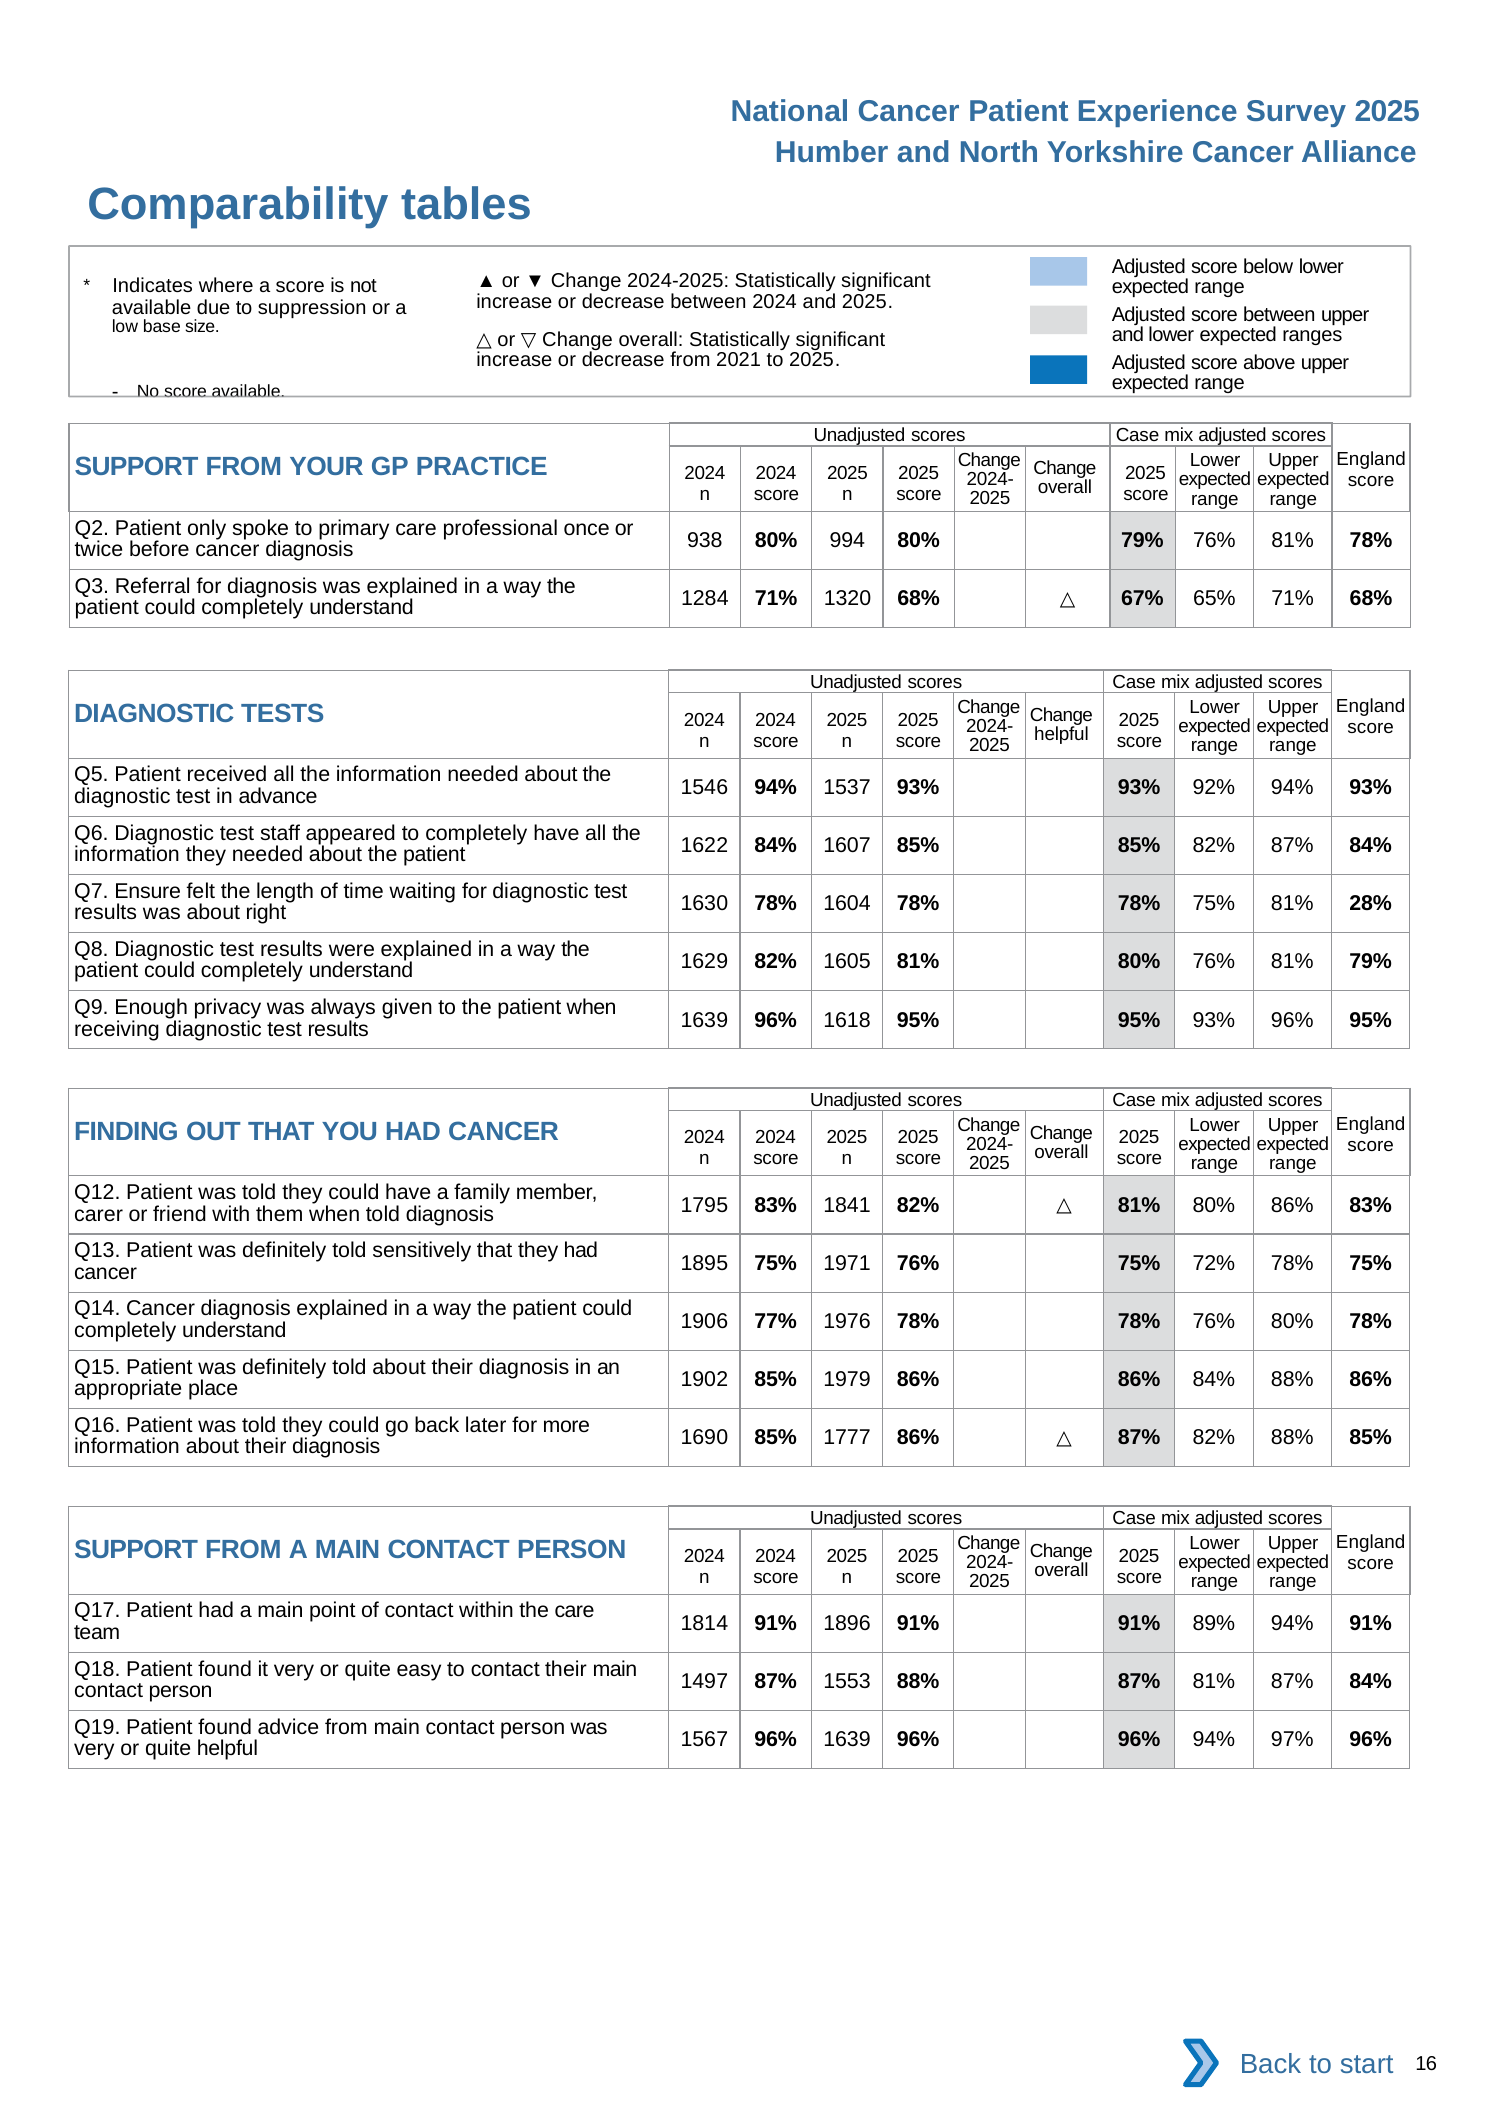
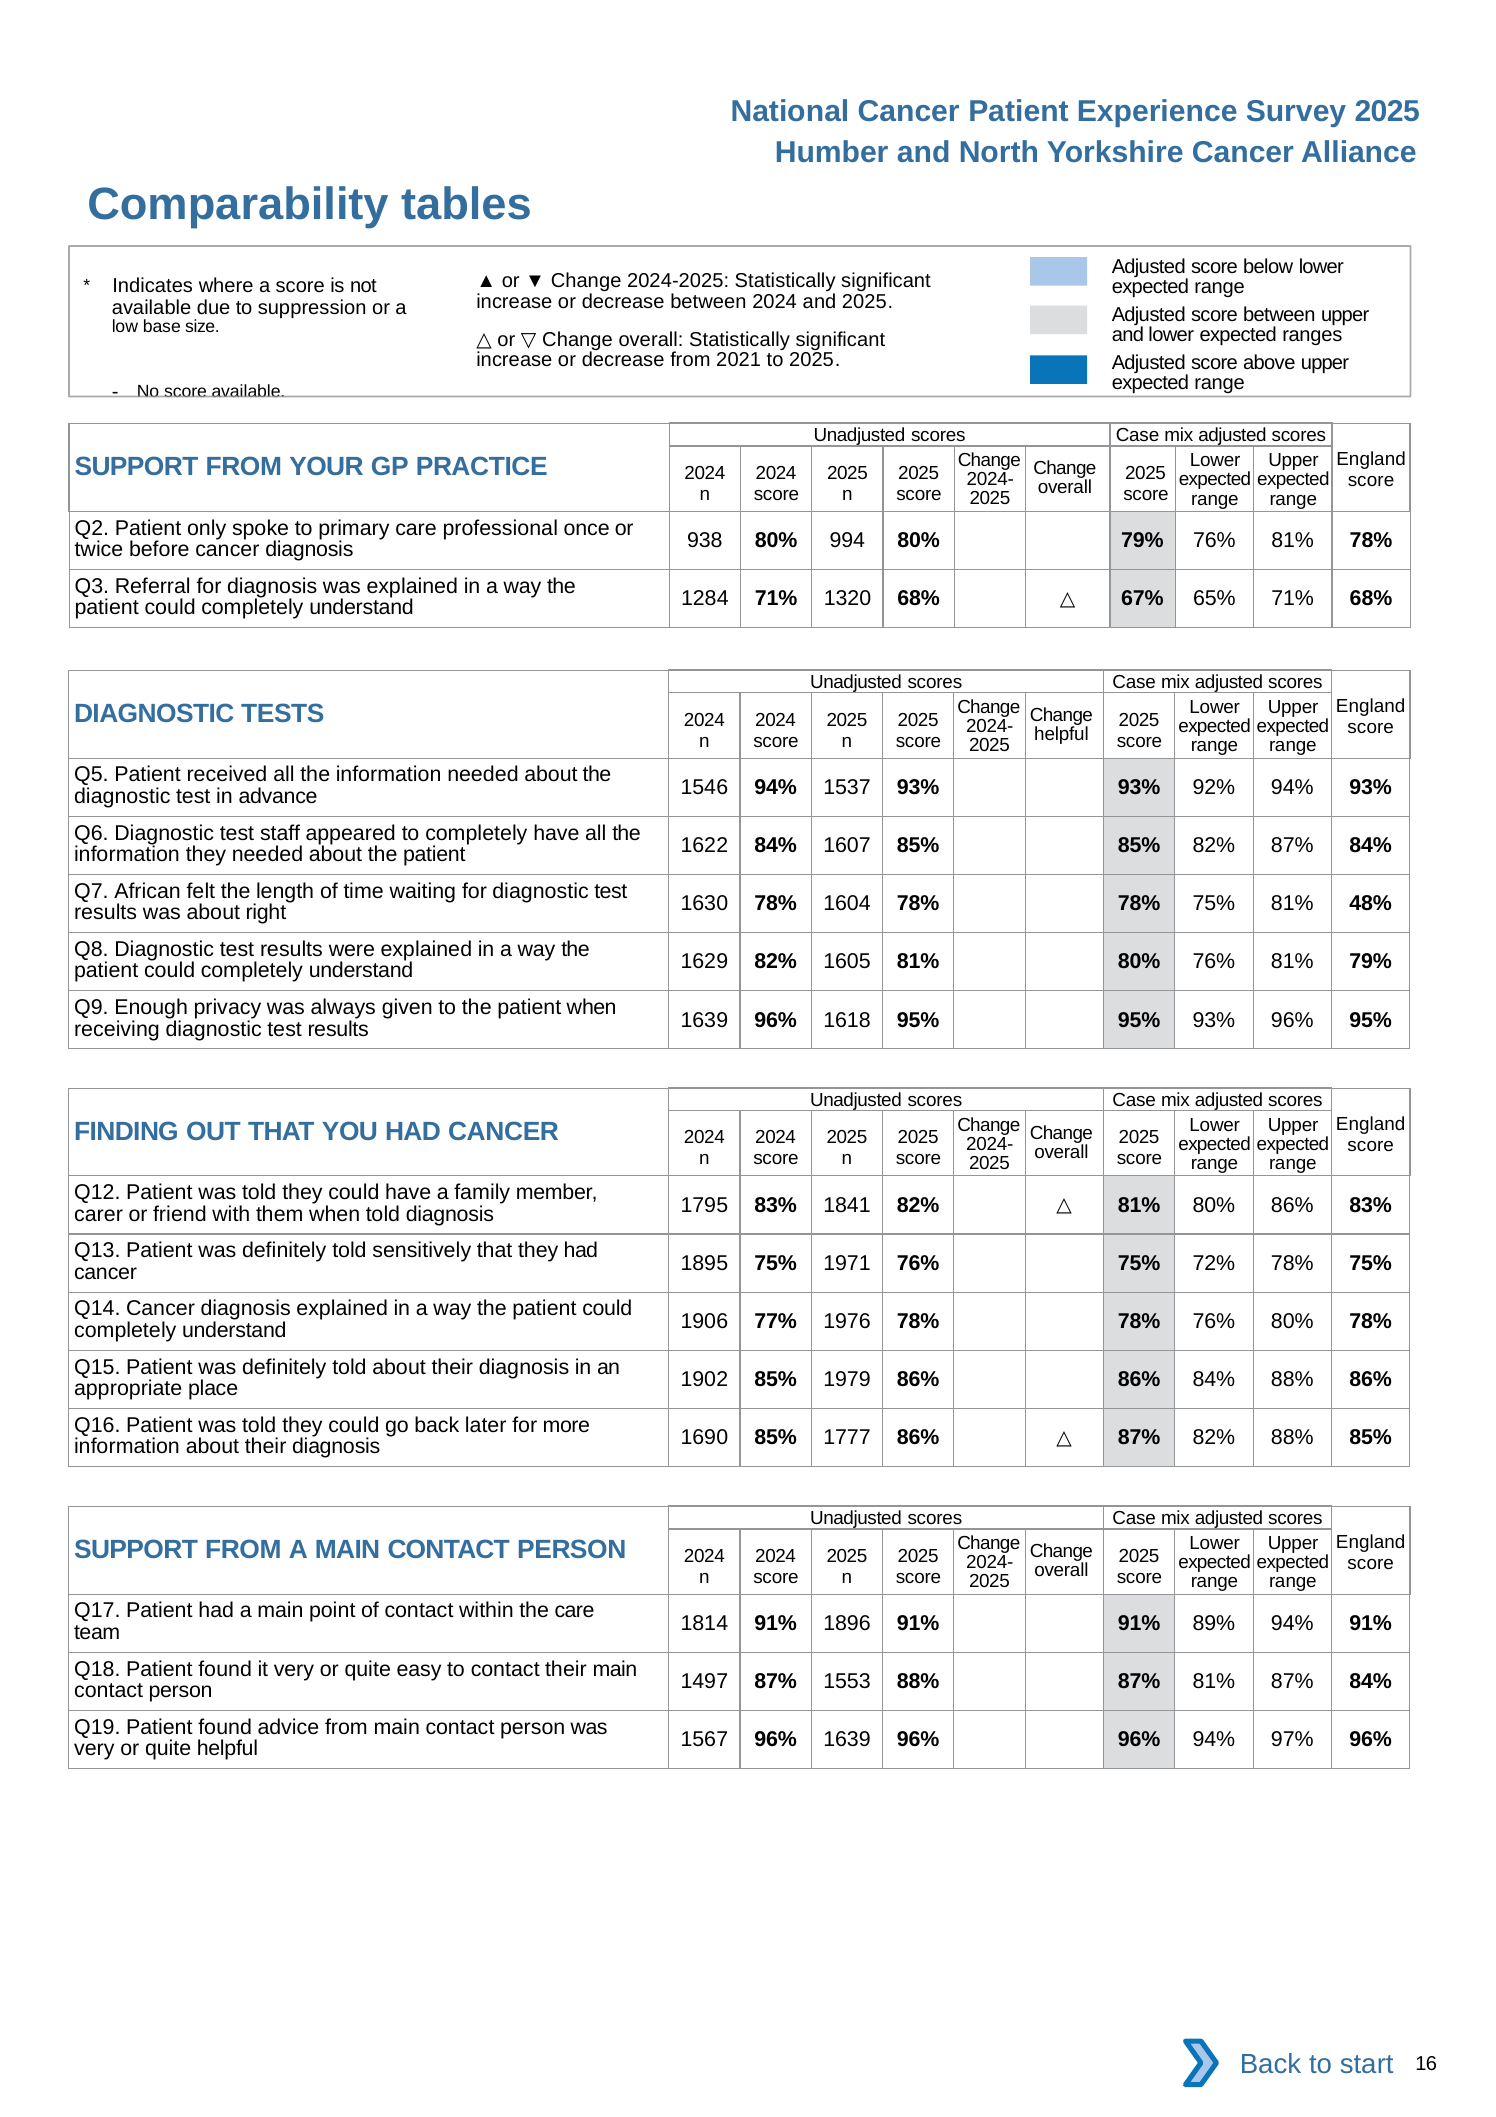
Ensure: Ensure -> African
28%: 28% -> 48%
